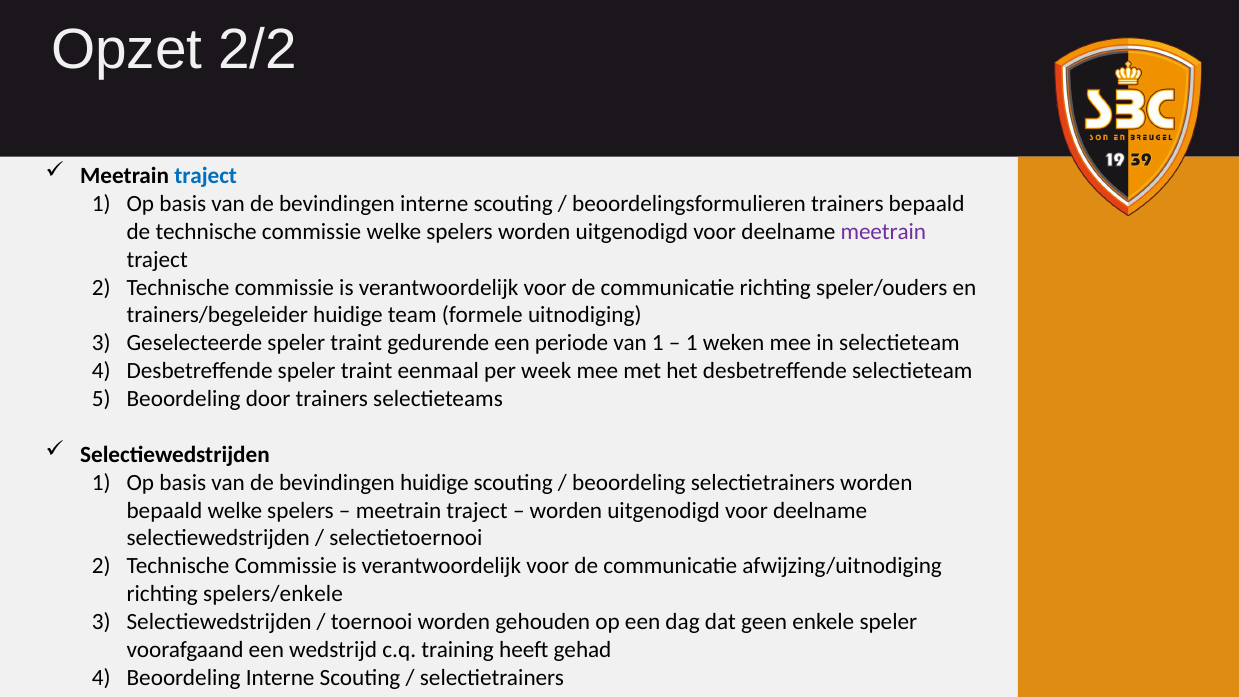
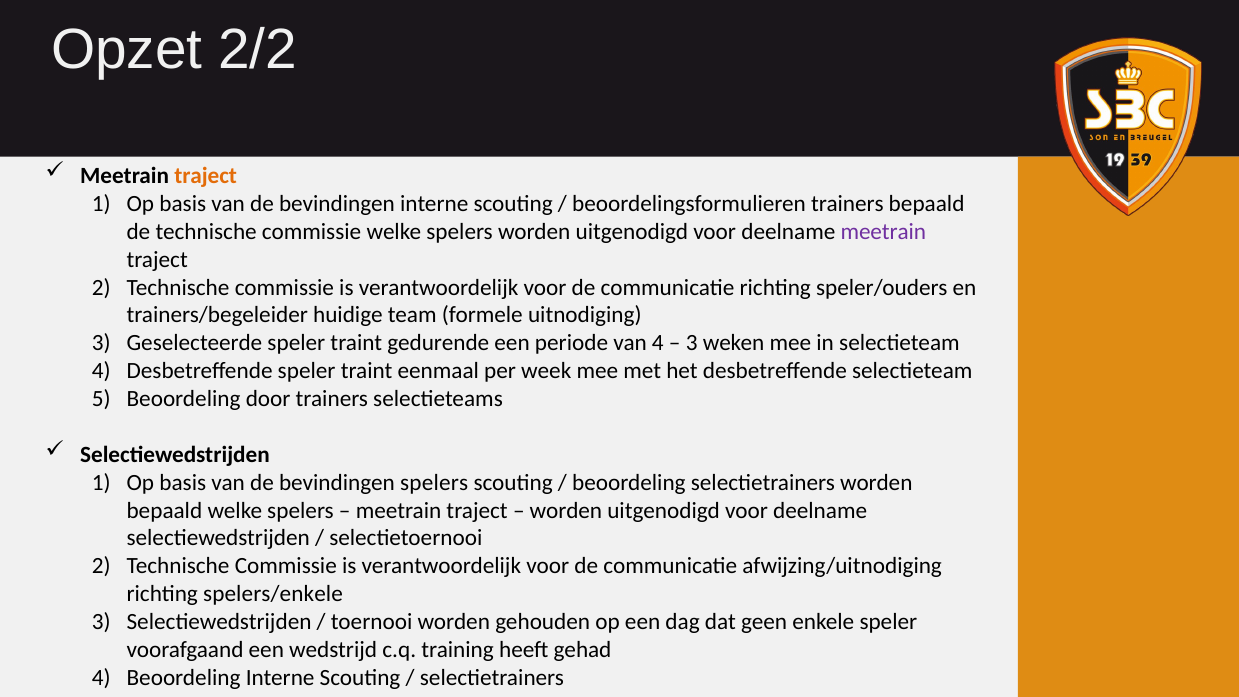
traject at (206, 176) colour: blue -> orange
van 1: 1 -> 4
1 at (692, 343): 1 -> 3
bevindingen huidige: huidige -> spelers
